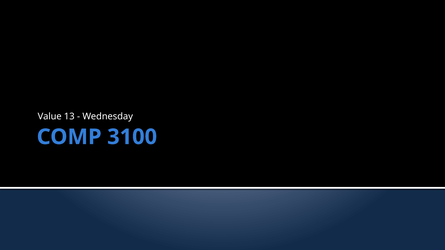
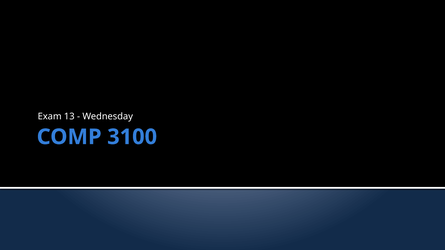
Value: Value -> Exam
